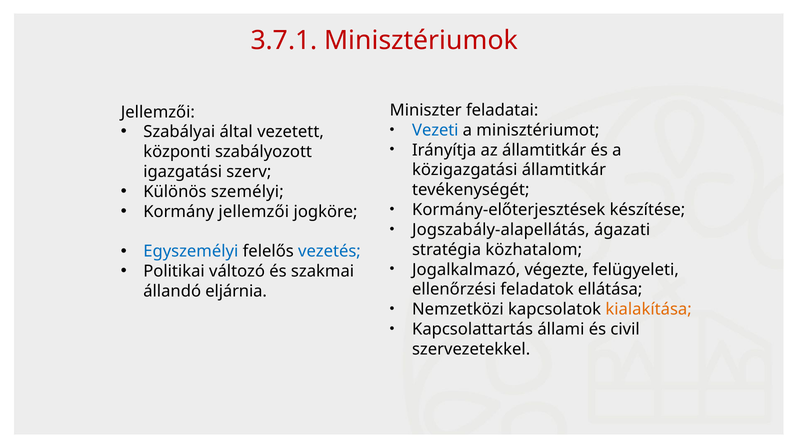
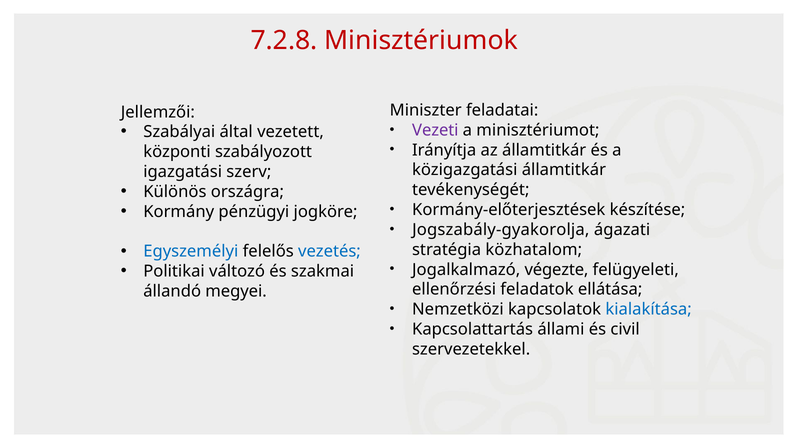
3.7.1: 3.7.1 -> 7.2.8
Vezeti colour: blue -> purple
személyi: személyi -> országra
Kormány jellemzői: jellemzői -> pénzügyi
Jogszabály-alapellátás: Jogszabály-alapellátás -> Jogszabály-gyakorolja
eljárnia: eljárnia -> megyei
kialakítása colour: orange -> blue
